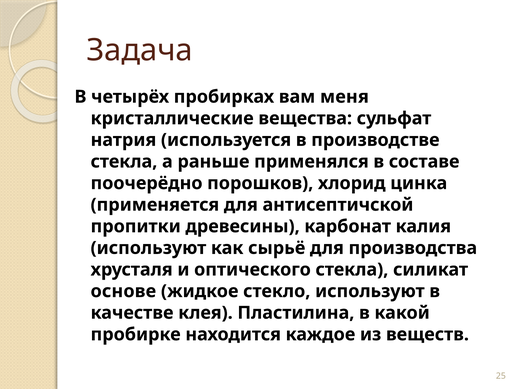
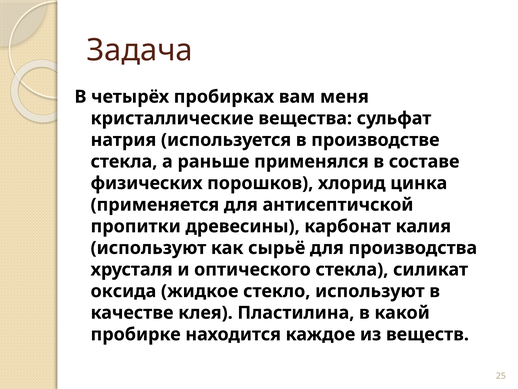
поочерёдно: поочерёдно -> физических
основе: основе -> оксида
